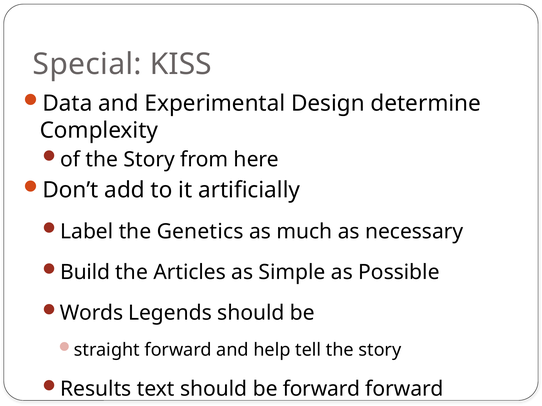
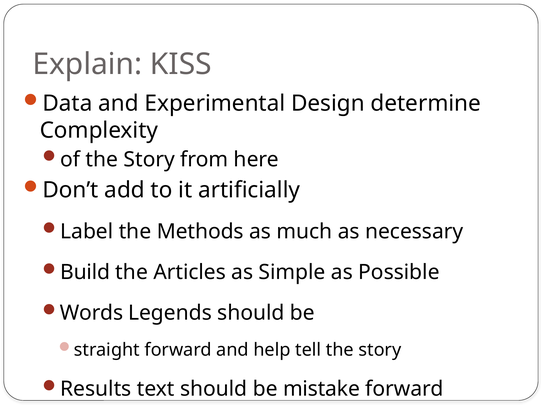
Special: Special -> Explain
Genetics: Genetics -> Methods
be forward: forward -> mistake
